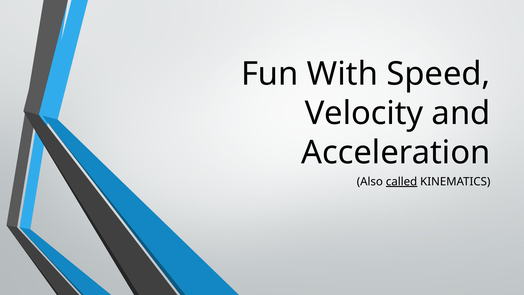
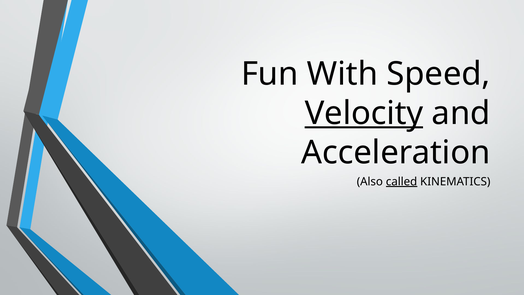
Velocity underline: none -> present
